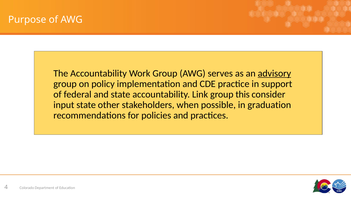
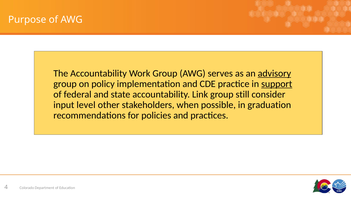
support underline: none -> present
this: this -> still
input state: state -> level
